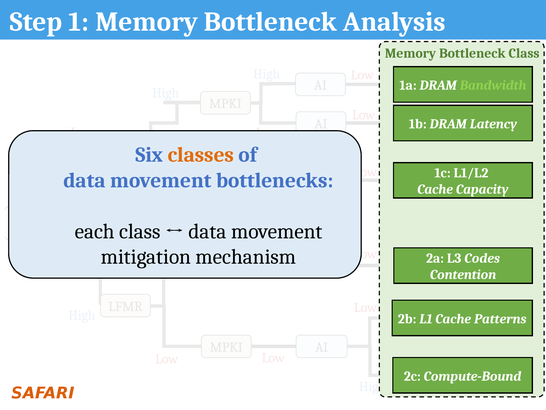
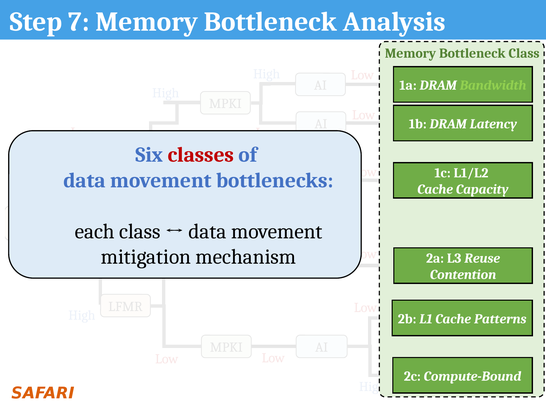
1: 1 -> 7
classes colour: orange -> red
Codes: Codes -> Reuse
